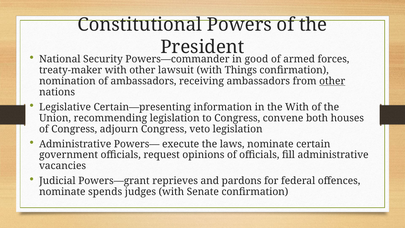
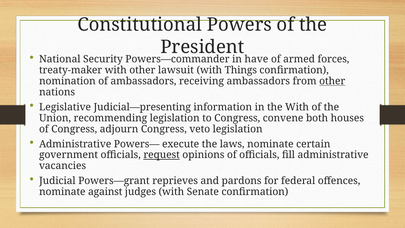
good: good -> have
Certain—presenting: Certain—presenting -> Judicial—presenting
request underline: none -> present
spends: spends -> against
